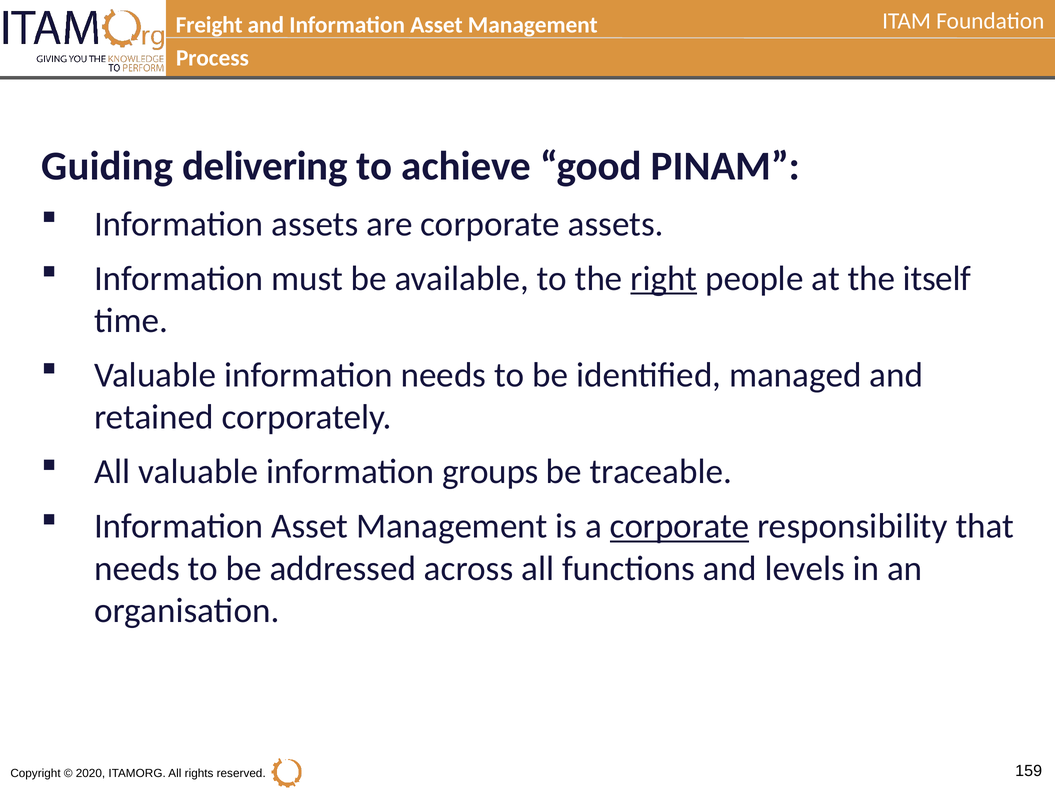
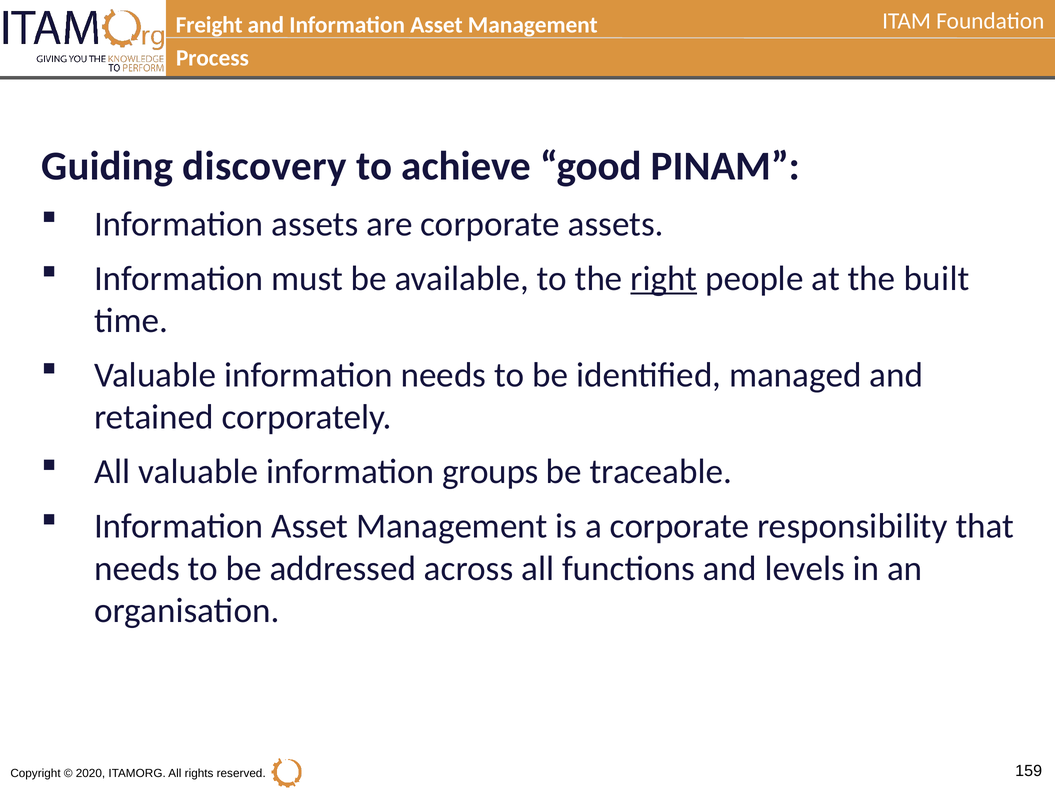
delivering: delivering -> discovery
itself: itself -> built
corporate at (680, 526) underline: present -> none
